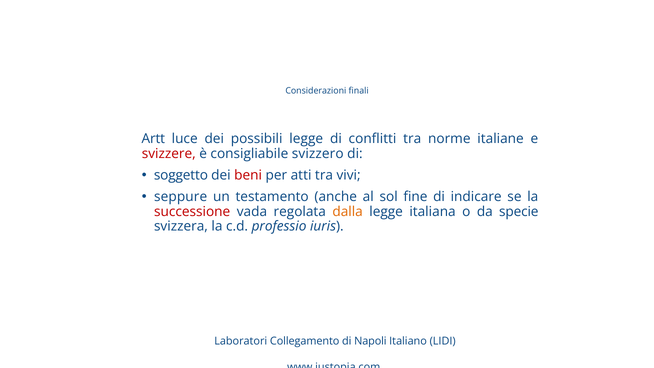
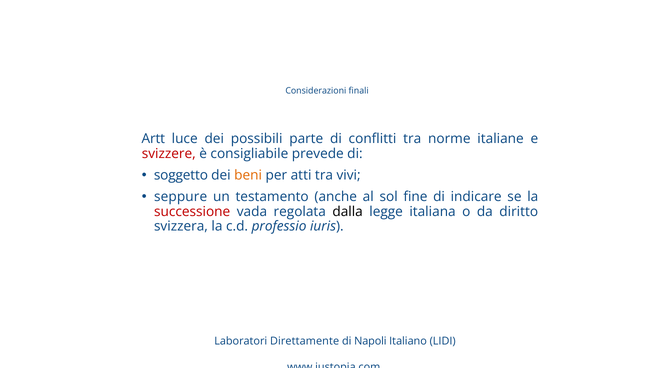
possibili legge: legge -> parte
svizzero: svizzero -> prevede
beni colour: red -> orange
dalla colour: orange -> black
specie: specie -> diritto
Collegamento: Collegamento -> Direttamente
